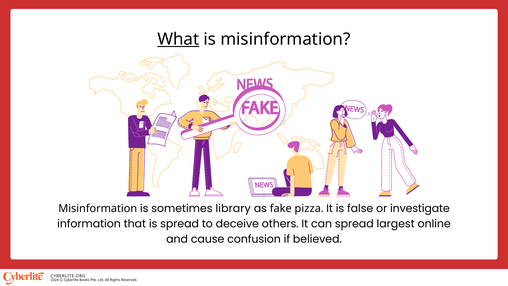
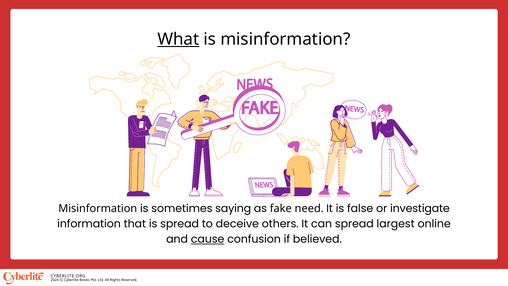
library: library -> saying
pizza: pizza -> need
cause underline: none -> present
